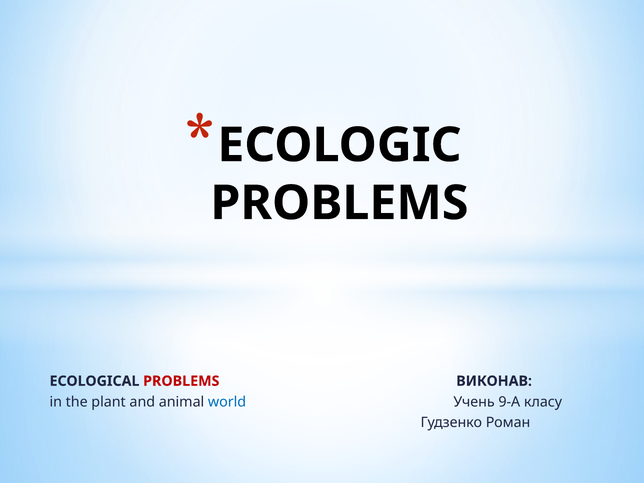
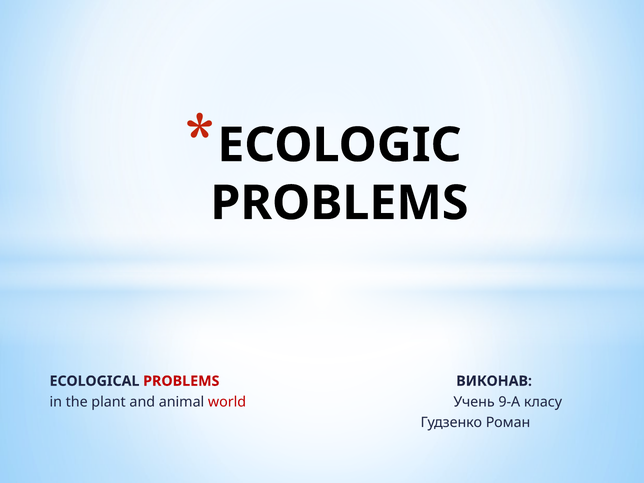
world colour: blue -> red
